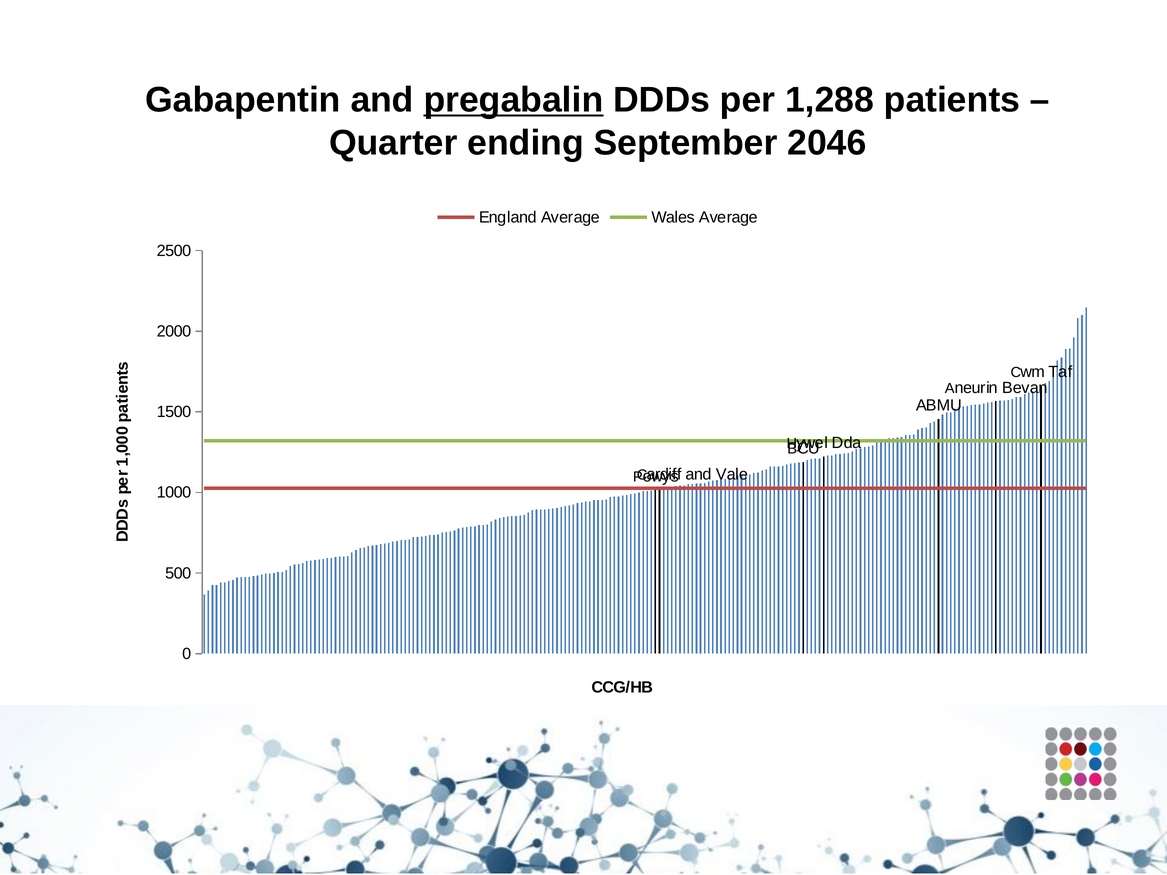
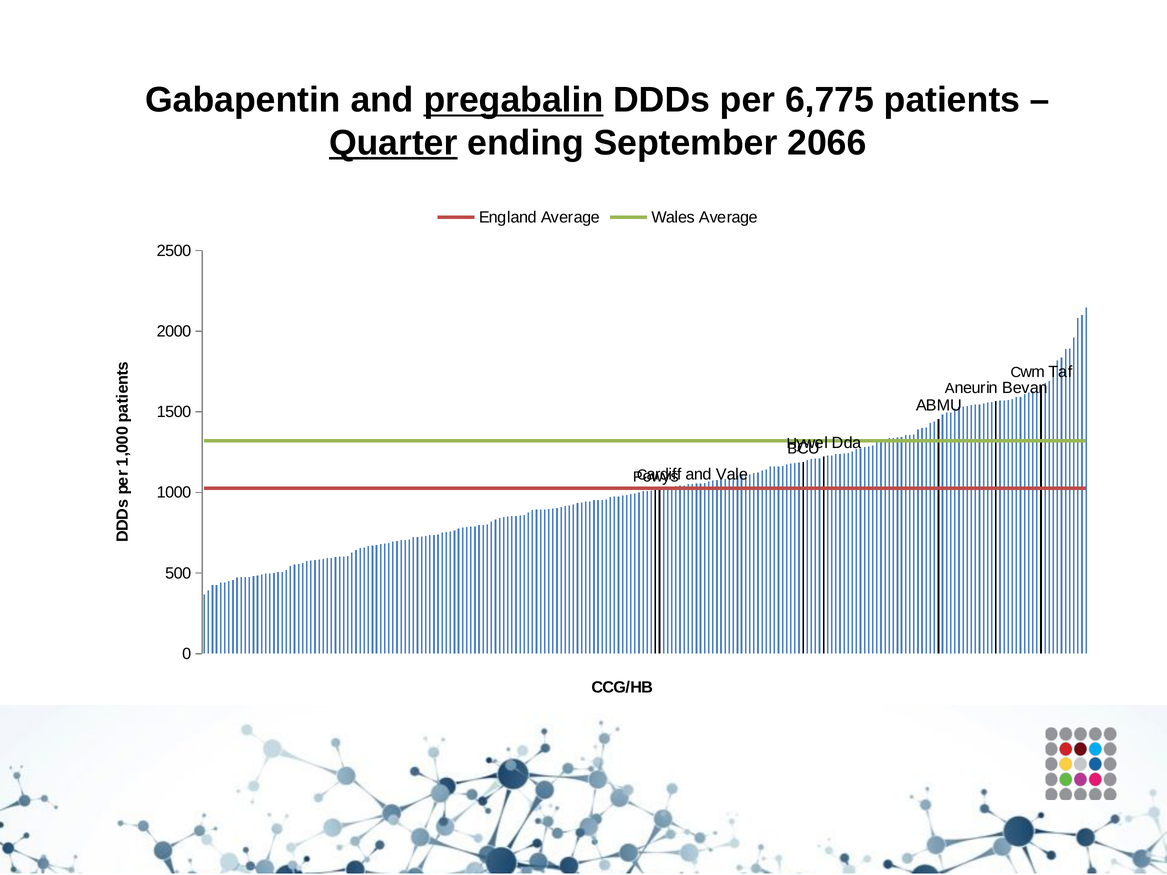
1,288: 1,288 -> 6,775
Quarter underline: none -> present
2046: 2046 -> 2066
